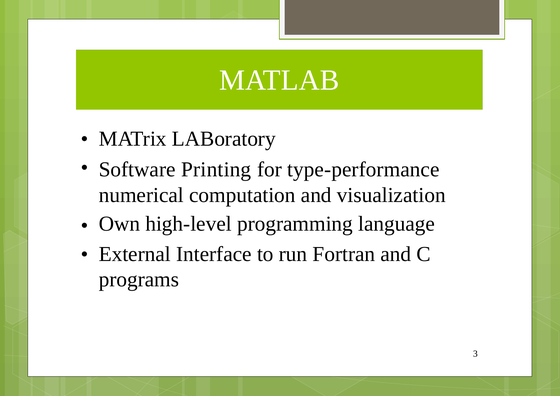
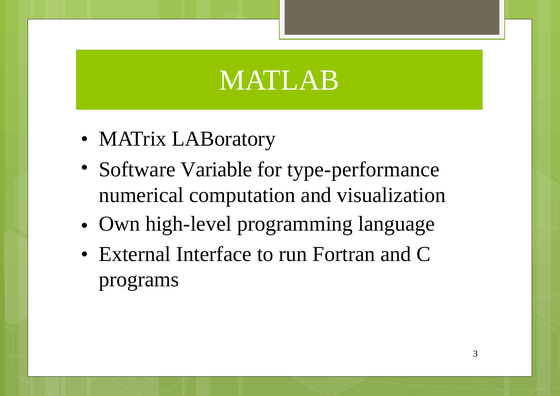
Printing: Printing -> Variable
